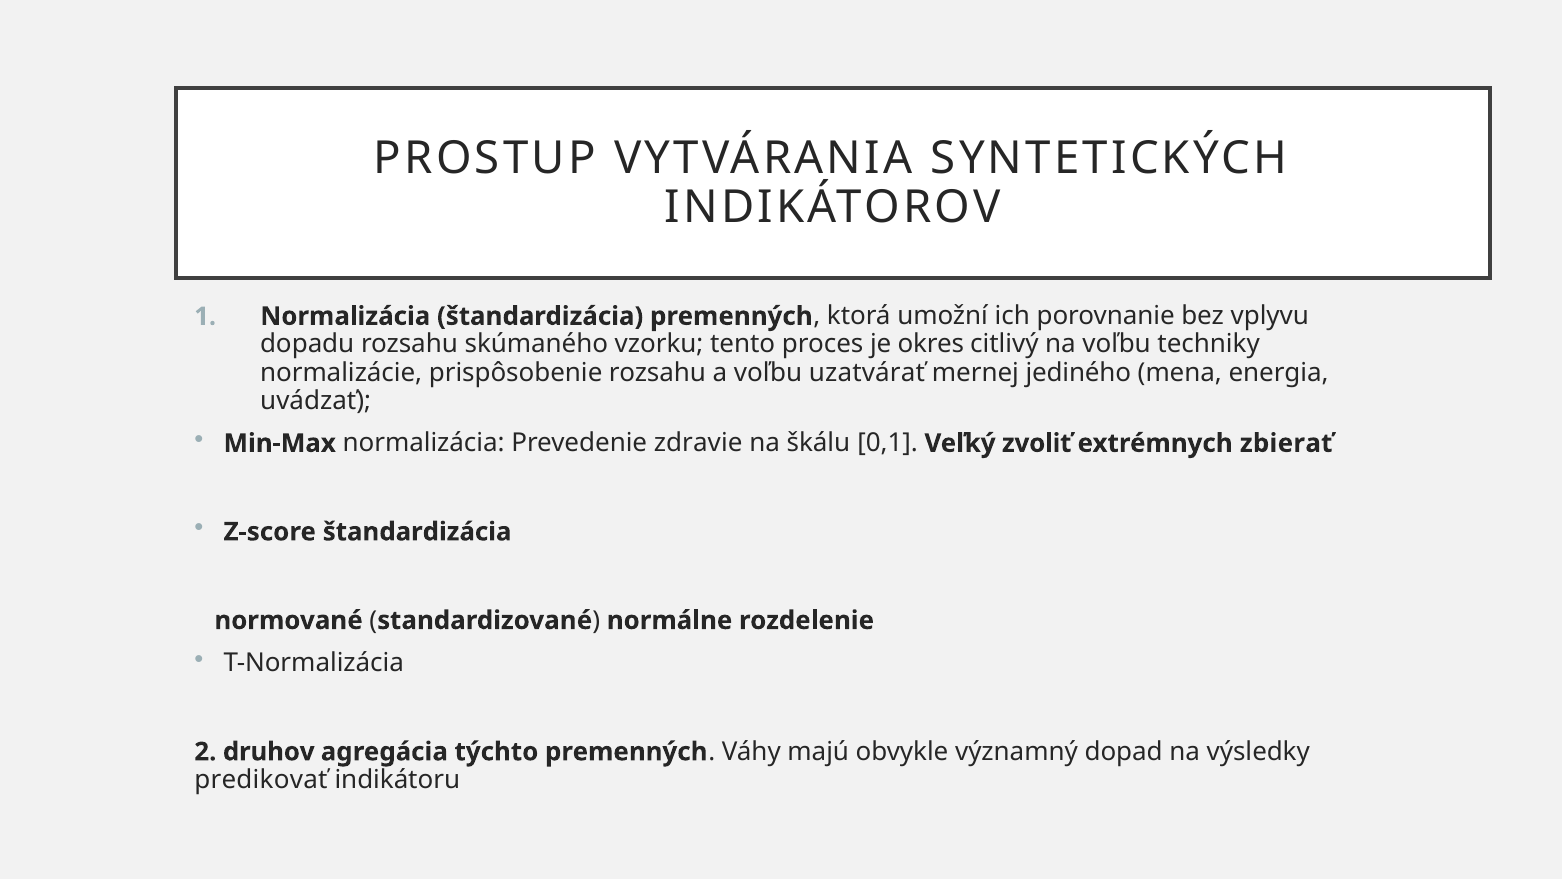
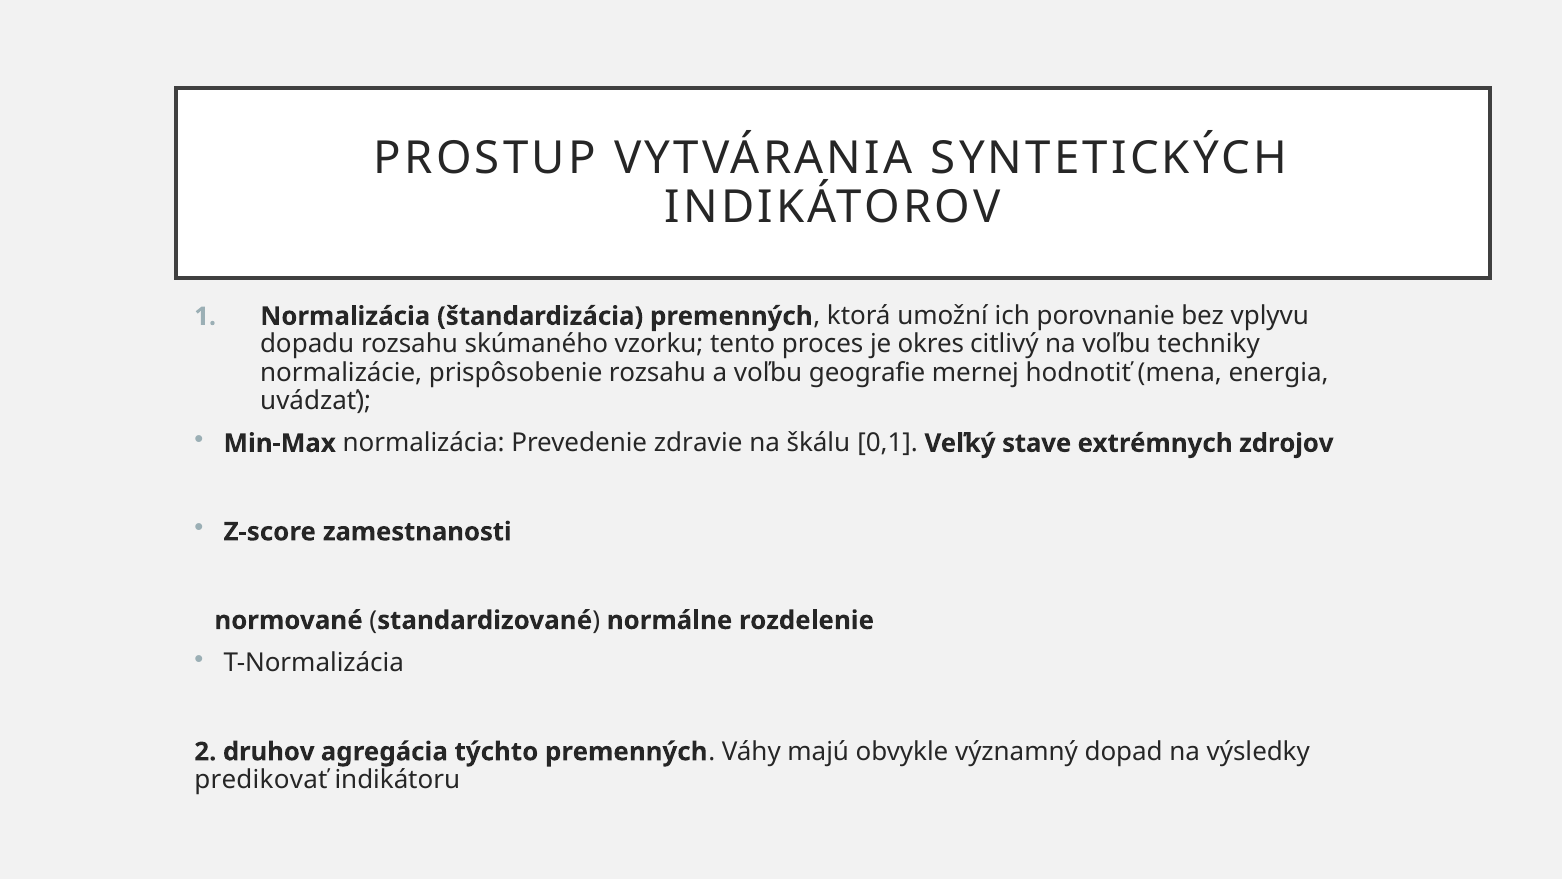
uzatvárať: uzatvárať -> geografie
jediného: jediného -> hodnotiť
zvoliť: zvoliť -> stave
zbierať: zbierať -> zdrojov
Z-score štandardizácia: štandardizácia -> zamestnanosti
